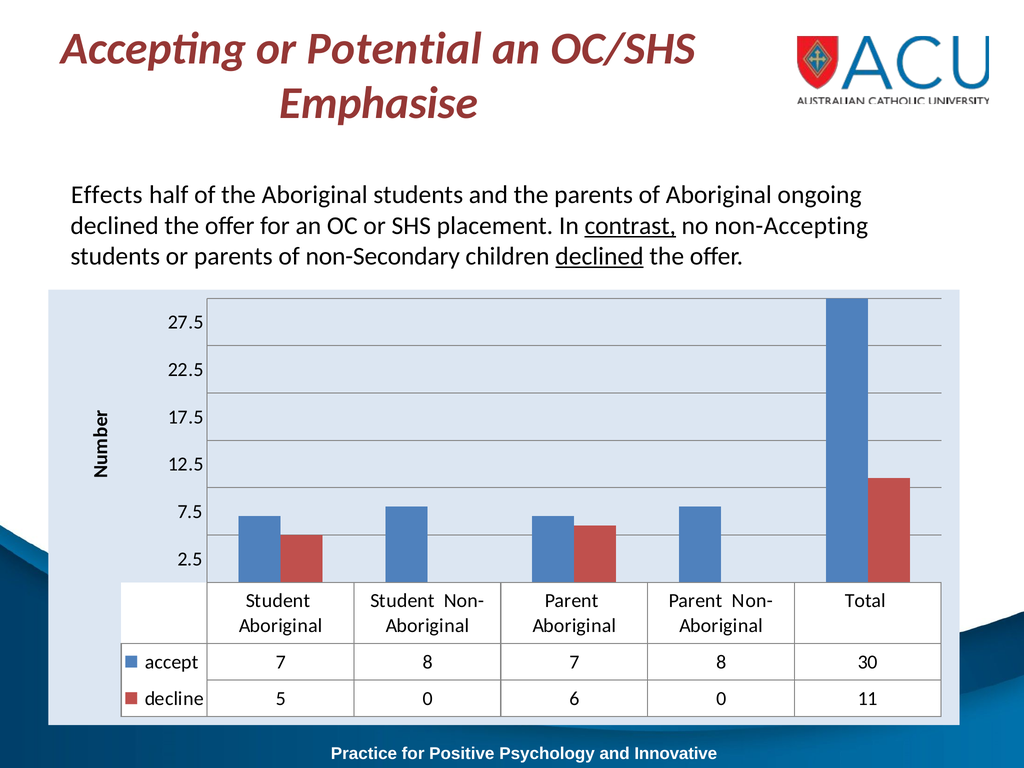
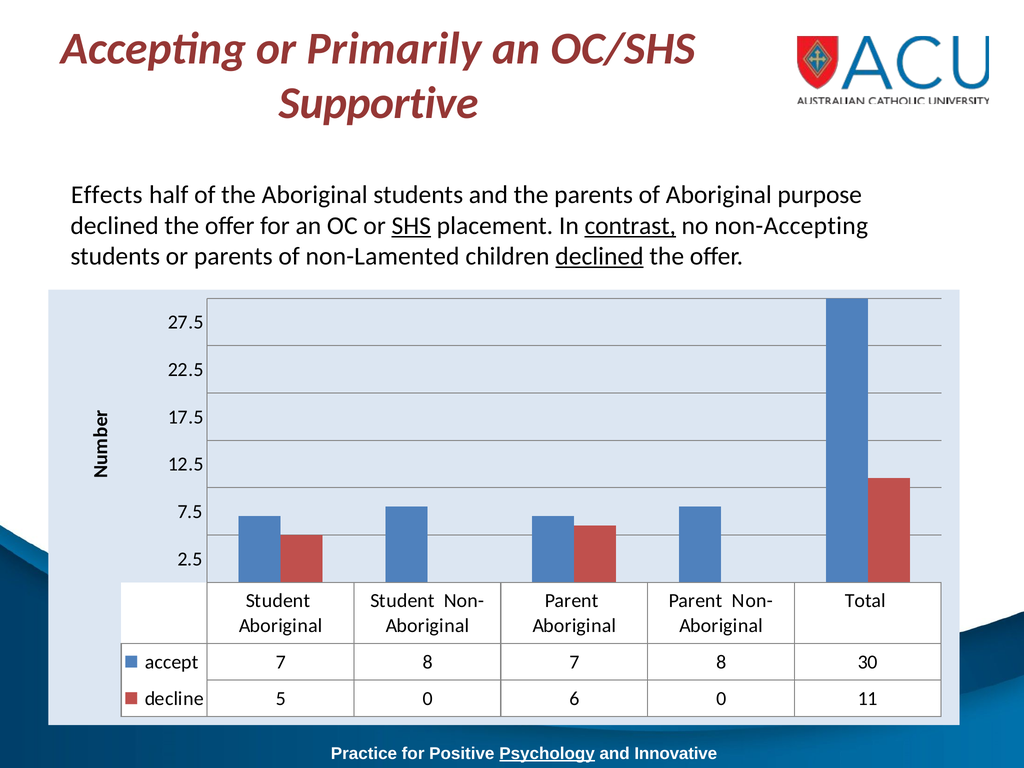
Potential: Potential -> Primarily
Emphasise: Emphasise -> Supportive
ongoing: ongoing -> purpose
SHS underline: none -> present
non-Secondary: non-Secondary -> non-Lamented
Psychology underline: none -> present
